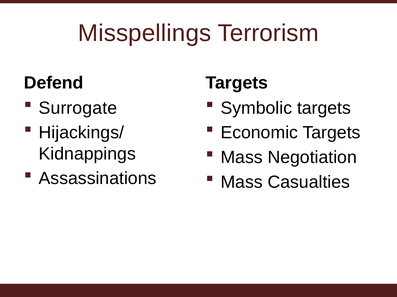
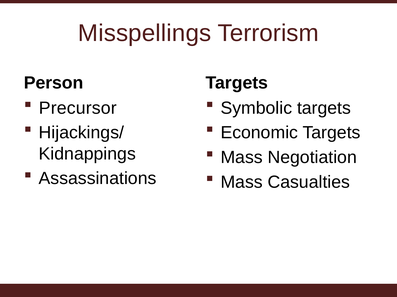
Defend: Defend -> Person
Surrogate: Surrogate -> Precursor
